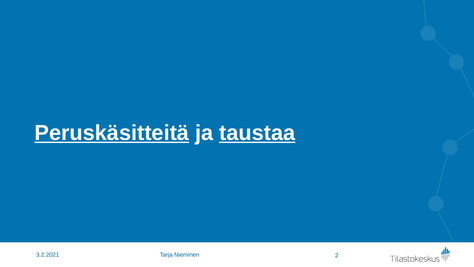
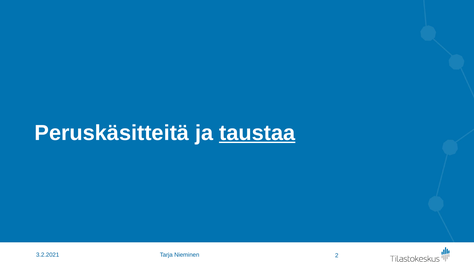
Peruskäsitteitä underline: present -> none
